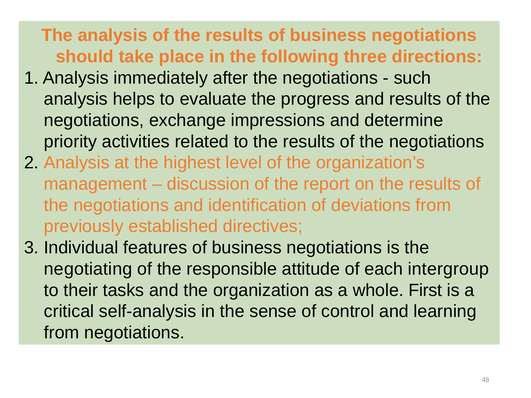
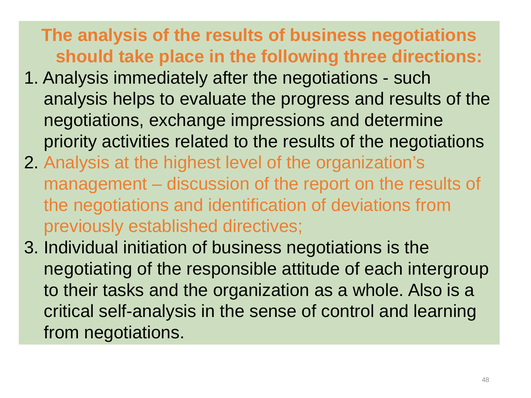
features: features -> initiation
First: First -> Also
